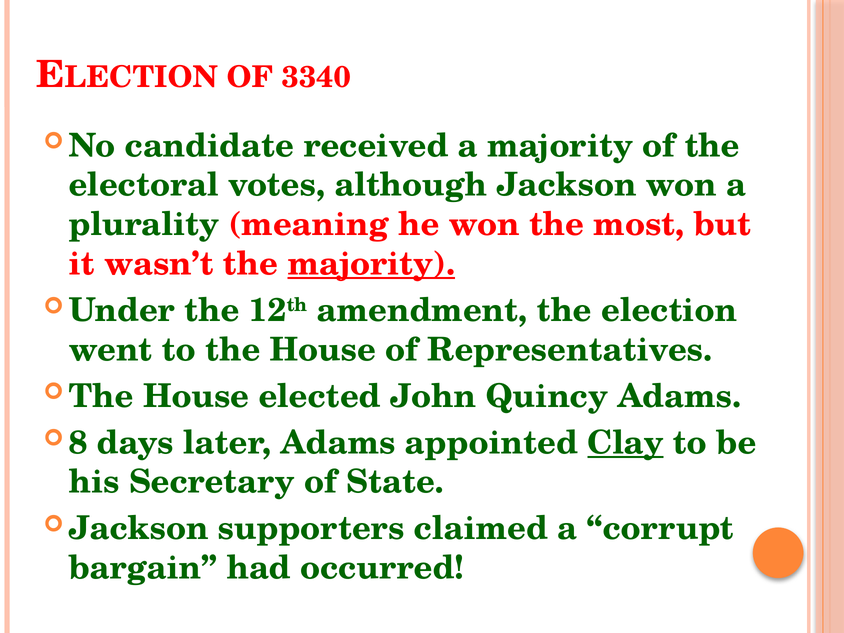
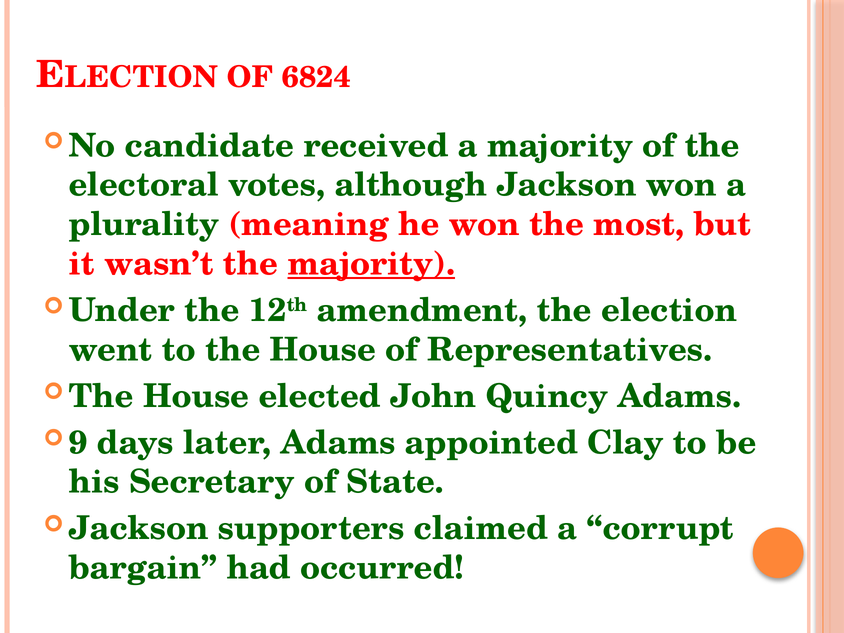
3340: 3340 -> 6824
8: 8 -> 9
Clay underline: present -> none
